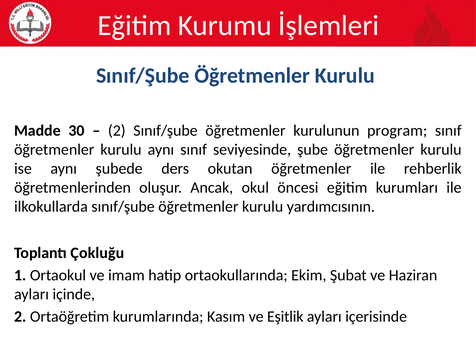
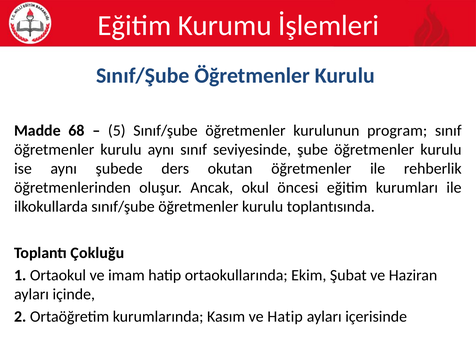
30: 30 -> 68
2 at (117, 131): 2 -> 5
yardımcısının: yardımcısının -> toplantısında
ve Eşitlik: Eşitlik -> Hatip
